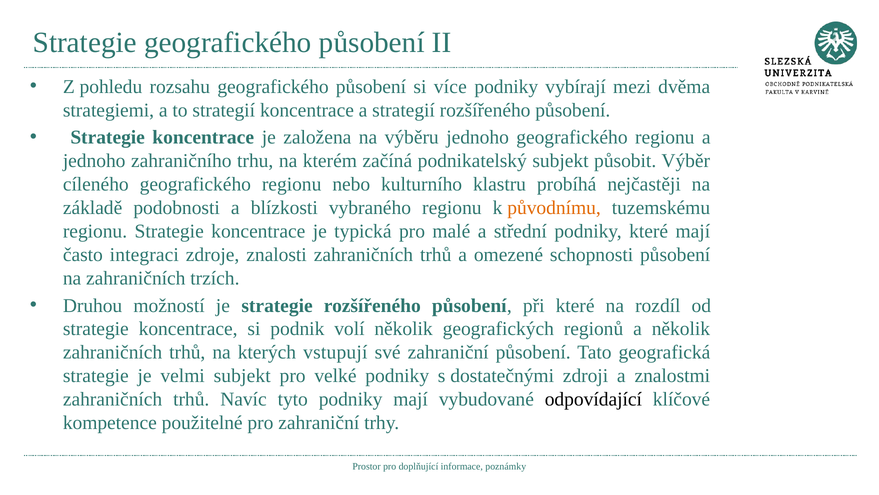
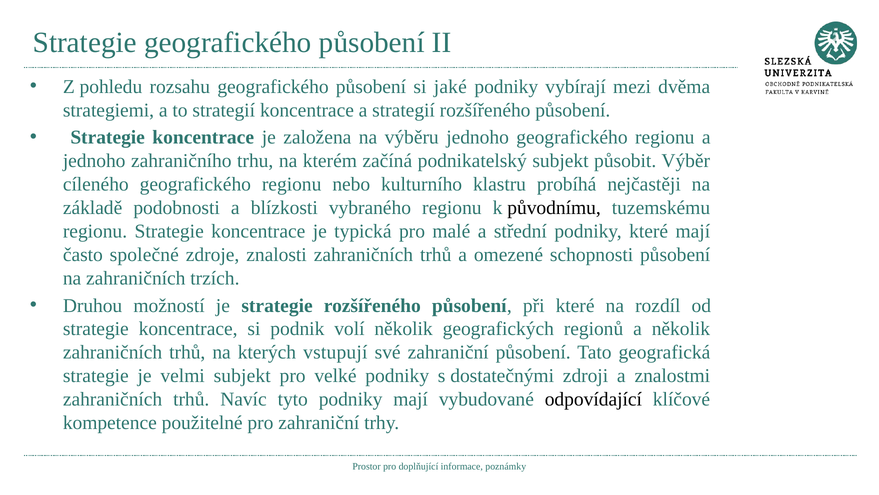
více: více -> jaké
původnímu colour: orange -> black
integraci: integraci -> společné
